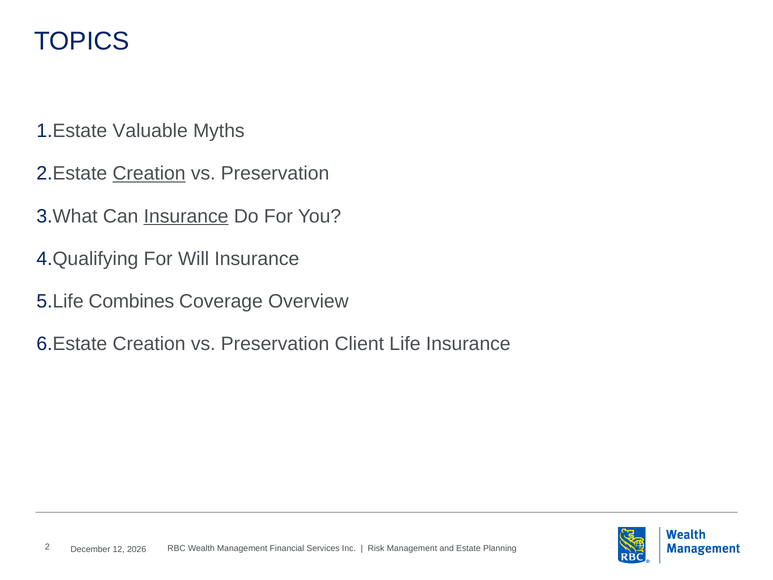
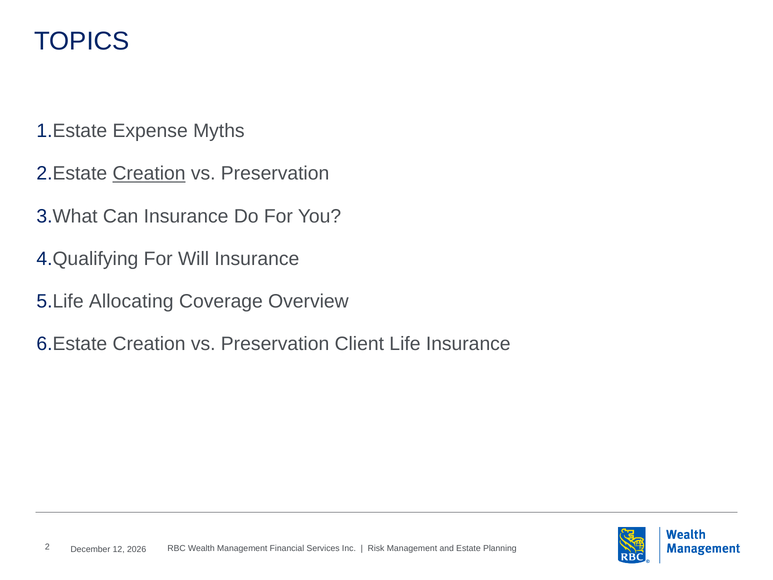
Valuable: Valuable -> Expense
Insurance at (186, 216) underline: present -> none
Combines: Combines -> Allocating
